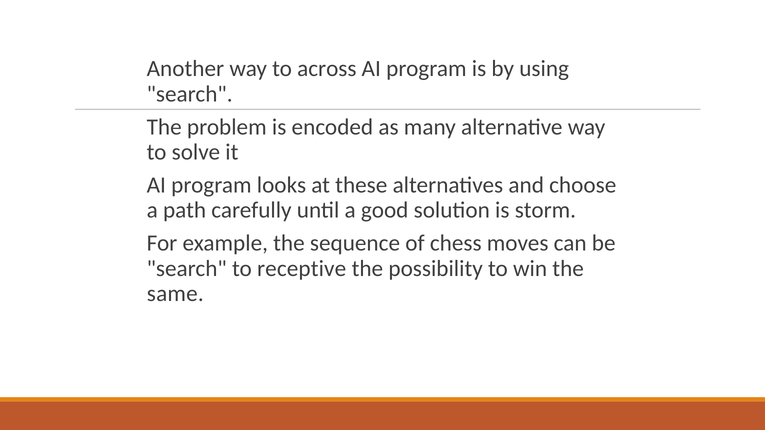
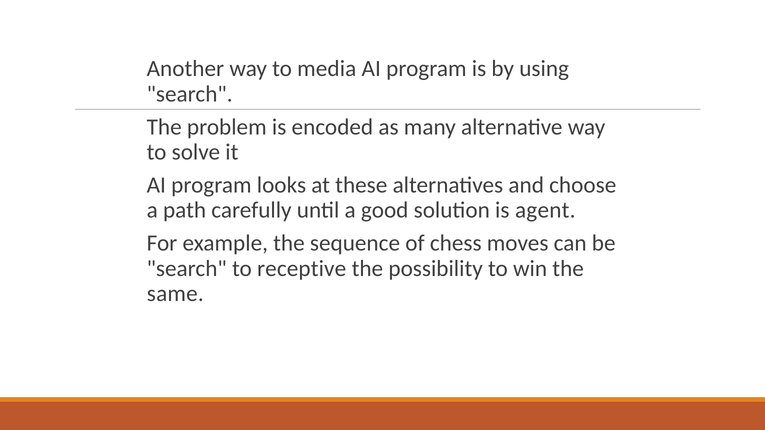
across: across -> media
storm: storm -> agent
